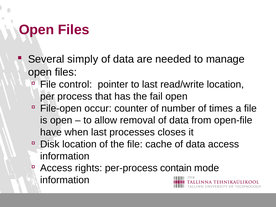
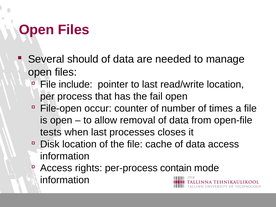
simply: simply -> should
control: control -> include
have: have -> tests
